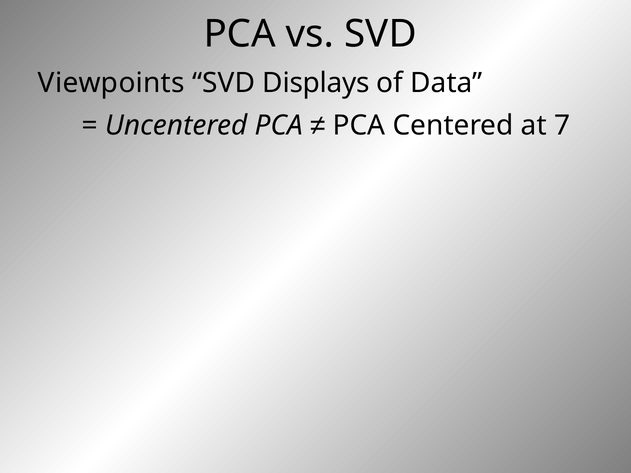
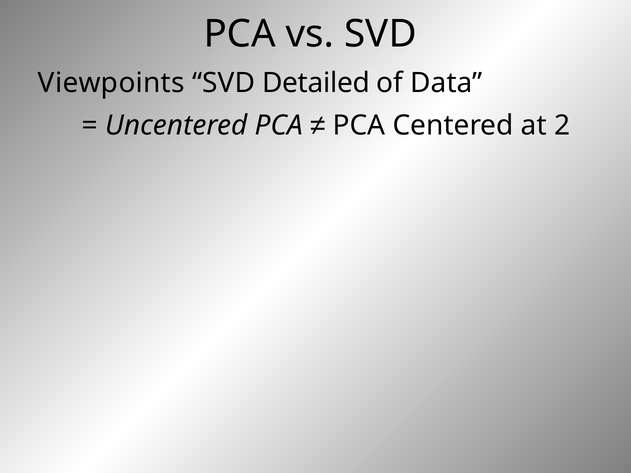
Displays: Displays -> Detailed
7: 7 -> 2
